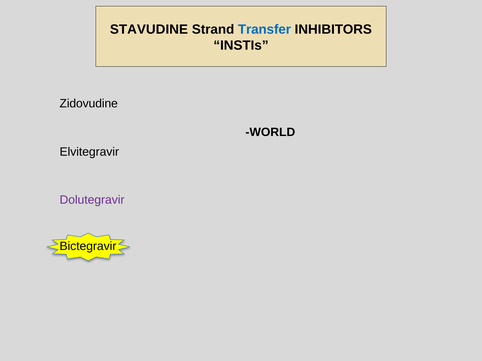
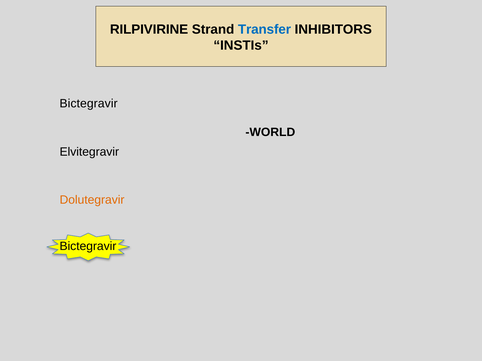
STAVUDINE: STAVUDINE -> RILPIVIRINE
Zidovudine at (89, 104): Zidovudine -> Bictegravir
Dolutegravir colour: purple -> orange
